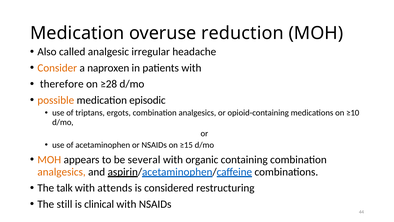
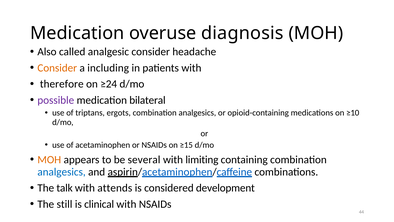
reduction: reduction -> diagnosis
analgesic irregular: irregular -> consider
naproxen: naproxen -> including
≥28: ≥28 -> ≥24
possible colour: orange -> purple
episodic: episodic -> bilateral
organic: organic -> limiting
analgesics at (62, 172) colour: orange -> blue
restructuring: restructuring -> development
